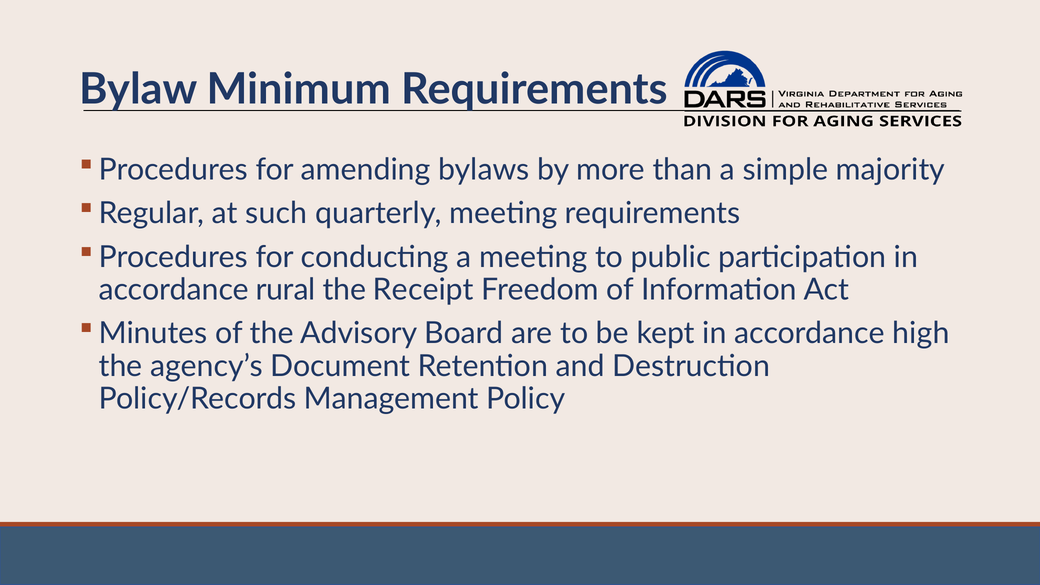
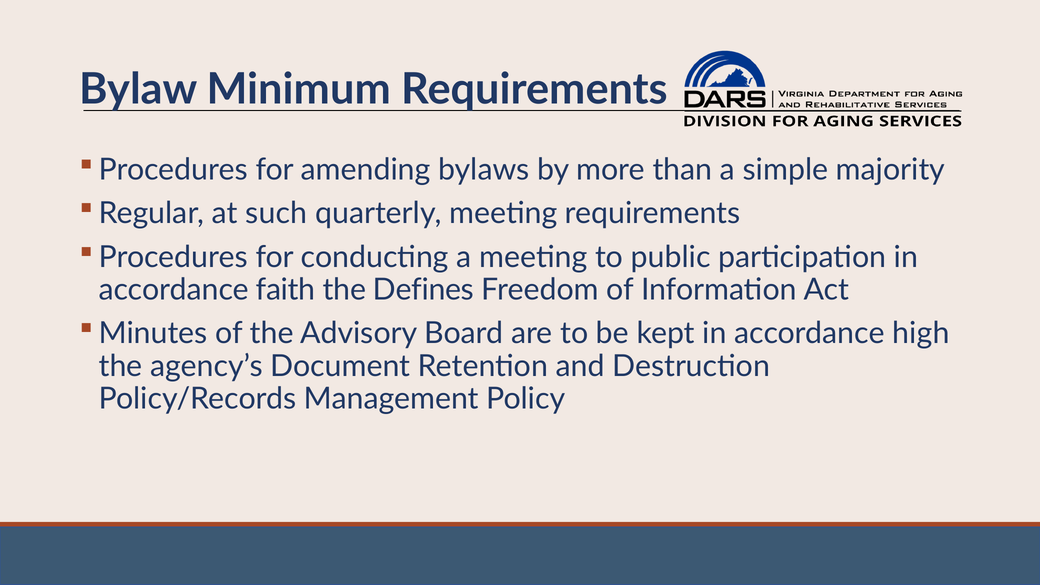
rural: rural -> faith
Receipt: Receipt -> Defines
